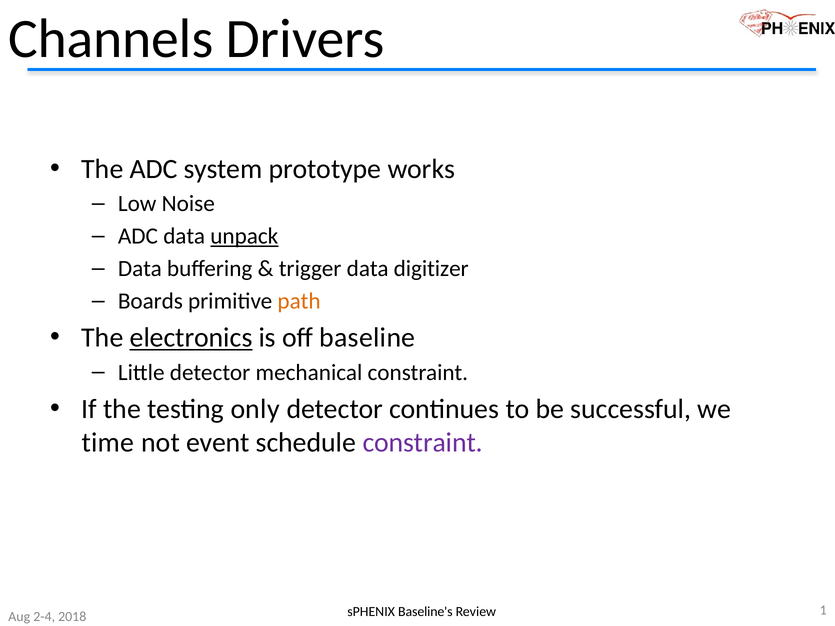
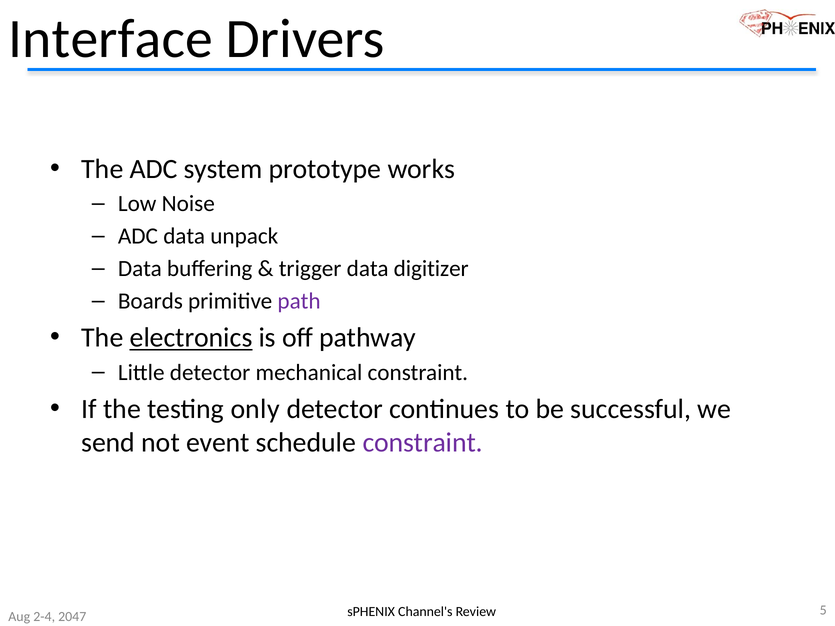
Channels: Channels -> Interface
unpack underline: present -> none
path colour: orange -> purple
baseline: baseline -> pathway
time: time -> send
Baseline's: Baseline's -> Channel's
1: 1 -> 5
2018: 2018 -> 2047
